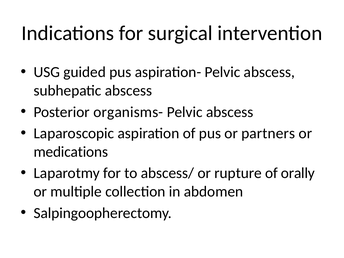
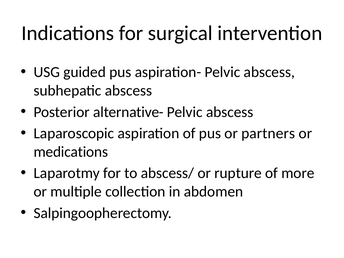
organisms-: organisms- -> alternative-
orally: orally -> more
